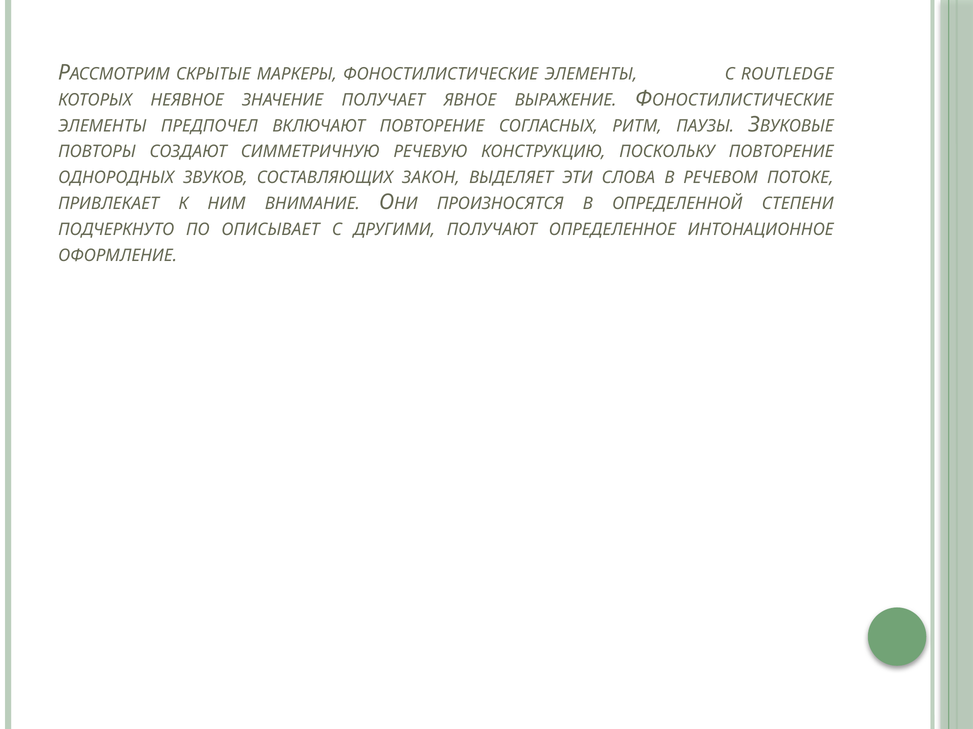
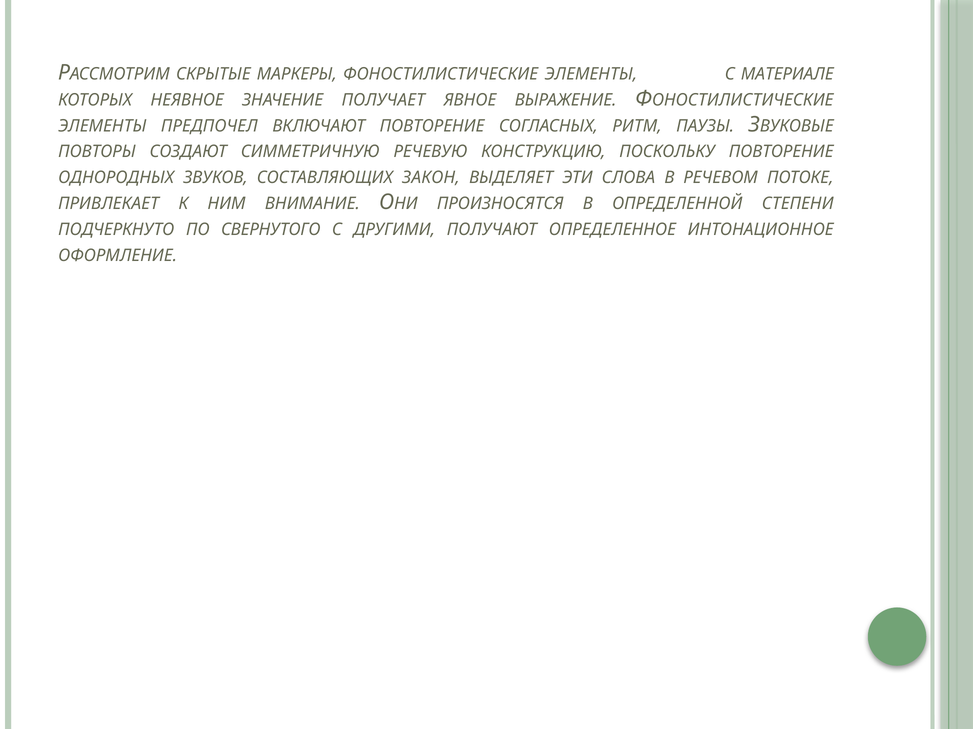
ROUTLEDGE: ROUTLEDGE -> МАТЕРИАЛЕ
ОПИСЫВАЕТ: ОПИСЫВАЕТ -> СВЕРНУТОГО
